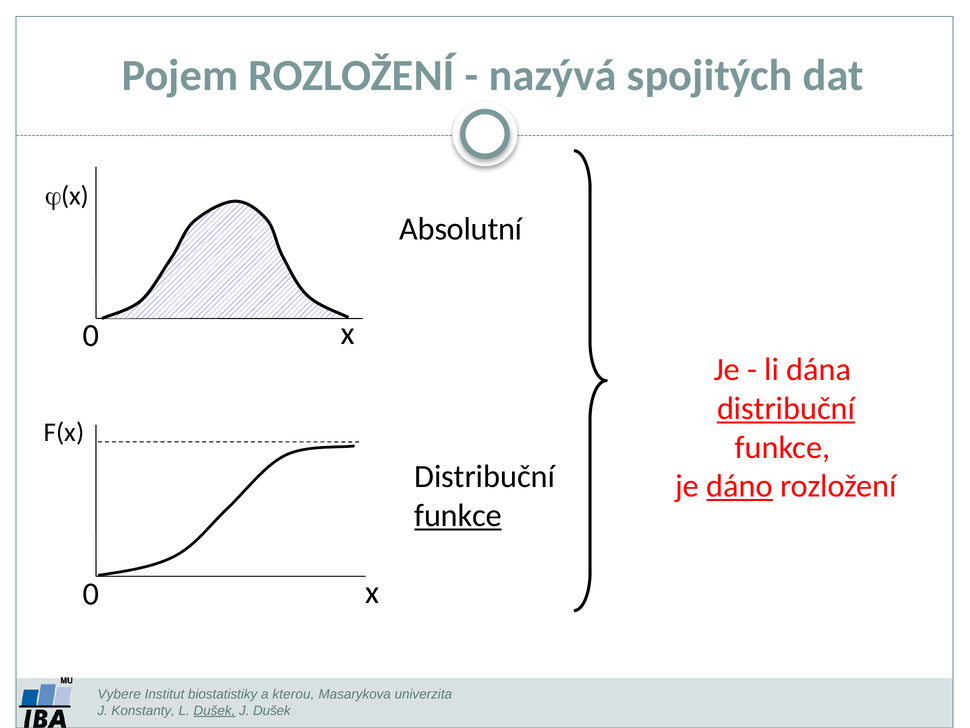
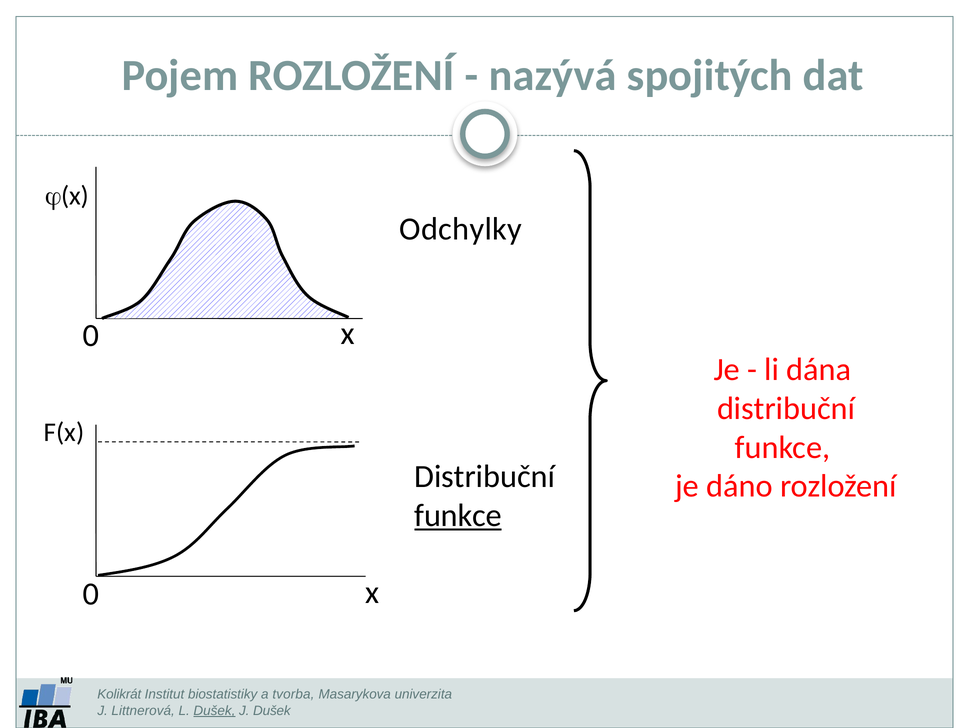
Absolutní: Absolutní -> Odchylky
distribuční at (786, 408) underline: present -> none
dáno underline: present -> none
Vybere: Vybere -> Kolikrát
kterou: kterou -> tvorba
Konstanty: Konstanty -> Littnerová
